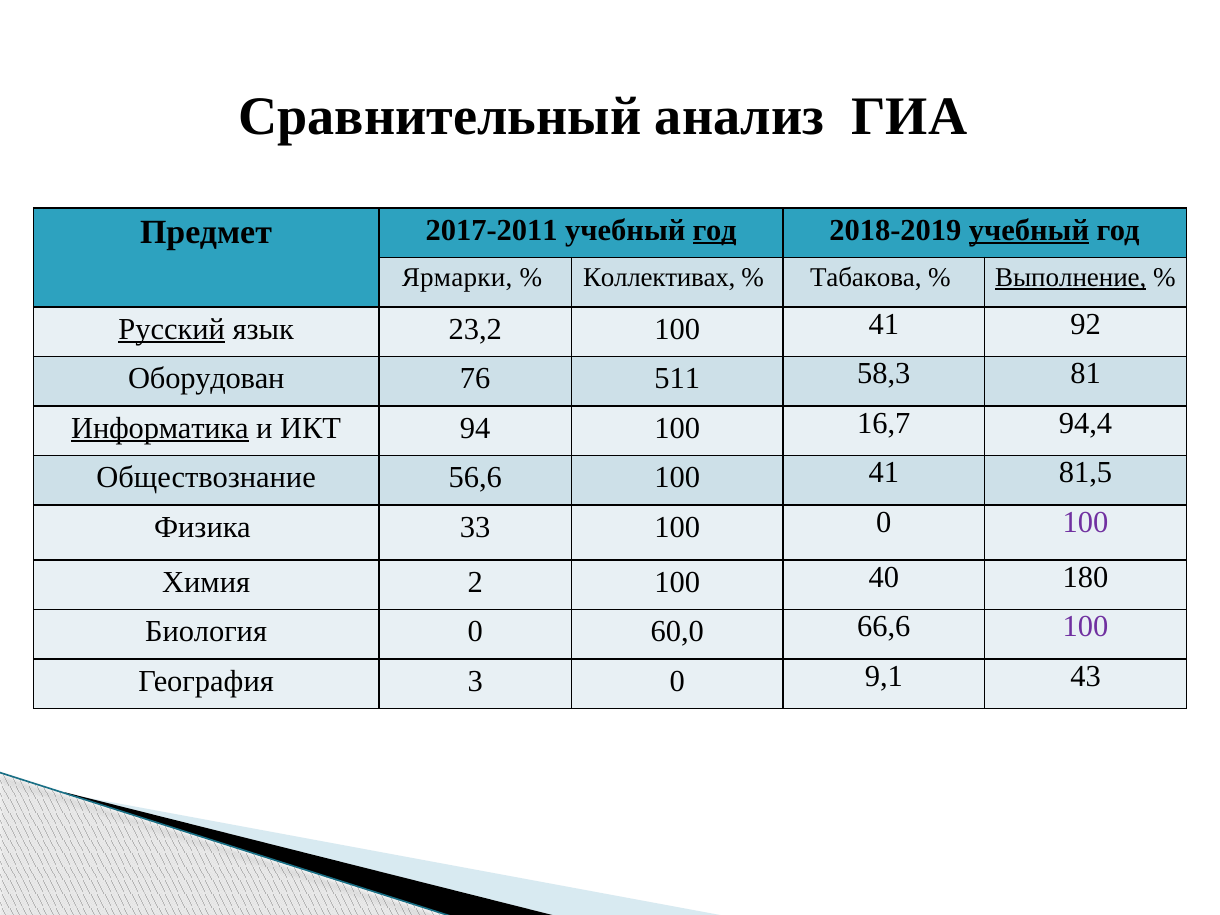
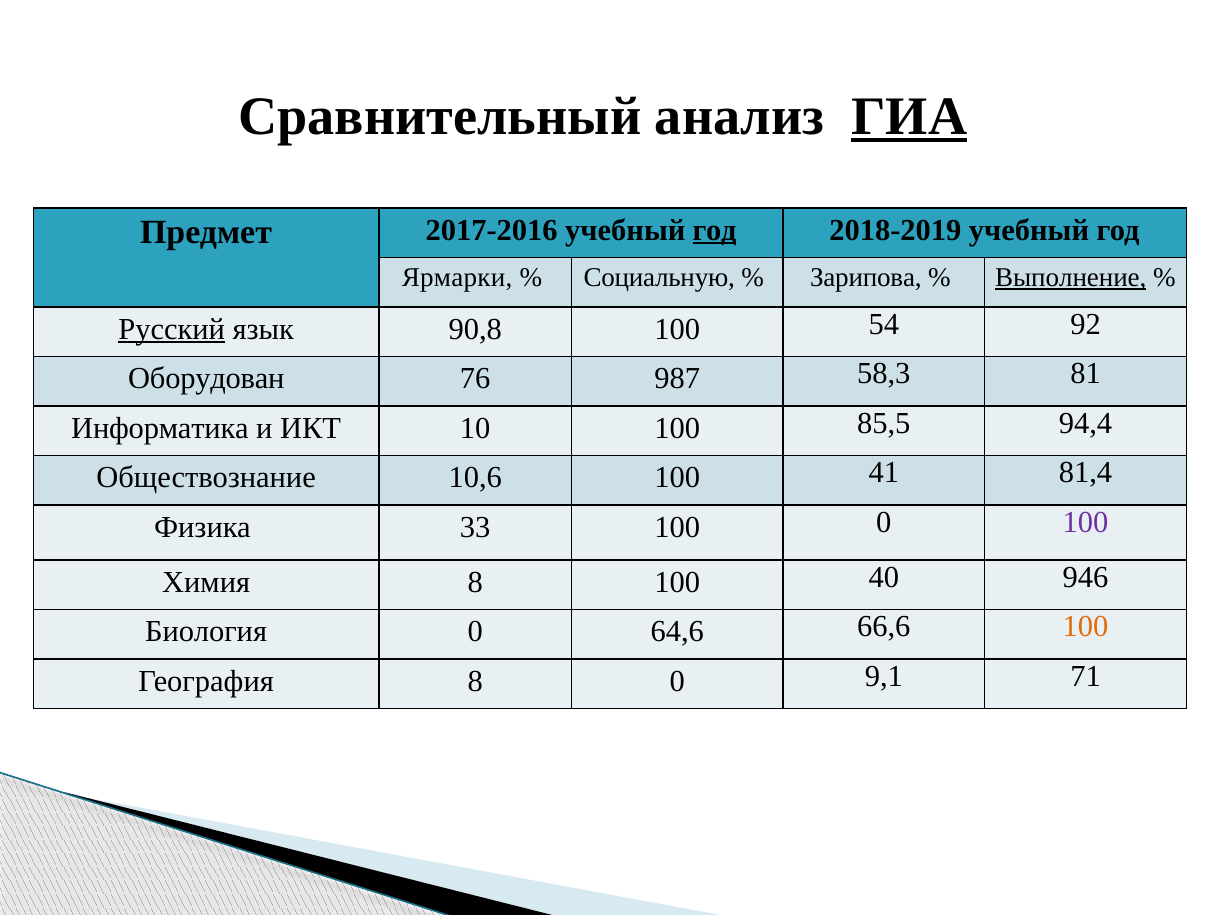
ГИА underline: none -> present
2017-2011: 2017-2011 -> 2017-2016
учебный at (1029, 230) underline: present -> none
Коллективах: Коллективах -> Социальную
Табакова: Табакова -> Зарипова
23,2: 23,2 -> 90,8
41 at (884, 324): 41 -> 54
511: 511 -> 987
Информатика underline: present -> none
94: 94 -> 10
16,7: 16,7 -> 85,5
56,6: 56,6 -> 10,6
81,5: 81,5 -> 81,4
Химия 2: 2 -> 8
180: 180 -> 946
60,0: 60,0 -> 64,6
100 at (1086, 627) colour: purple -> orange
География 3: 3 -> 8
43: 43 -> 71
